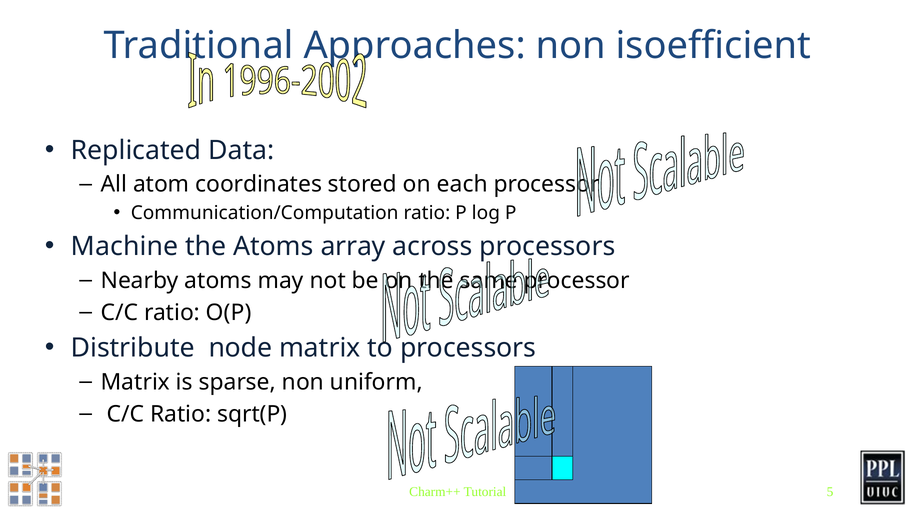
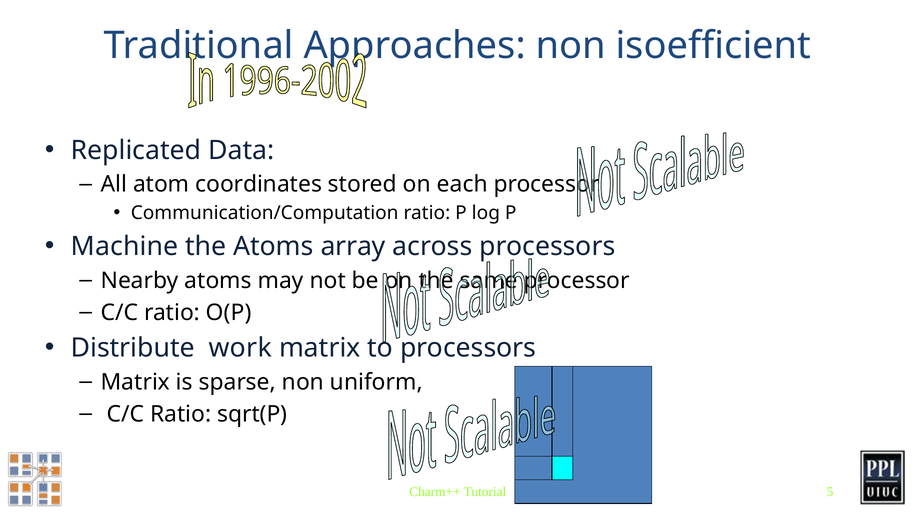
node: node -> work
